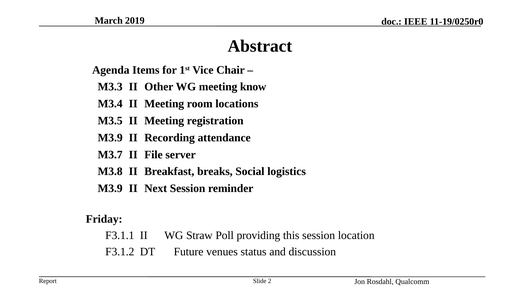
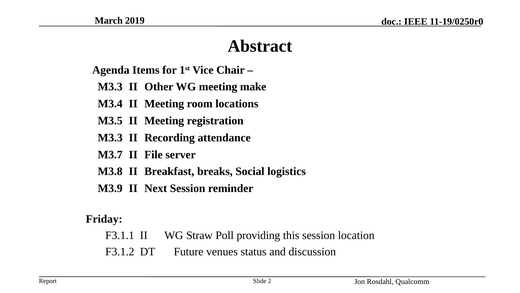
know: know -> make
M3.9 at (110, 137): M3.9 -> M3.3
